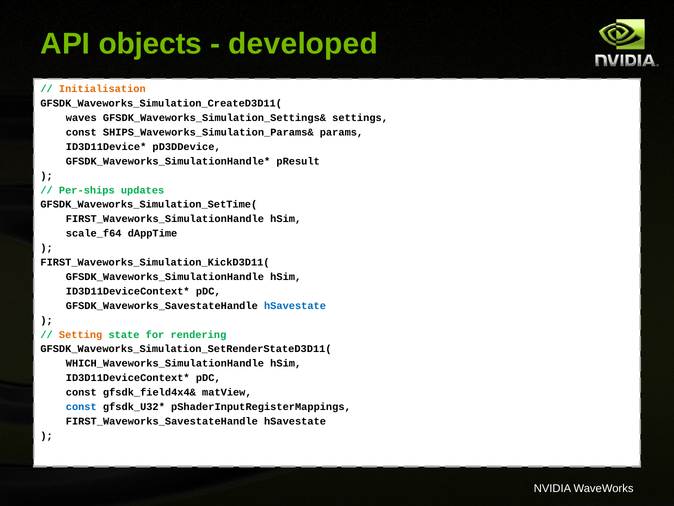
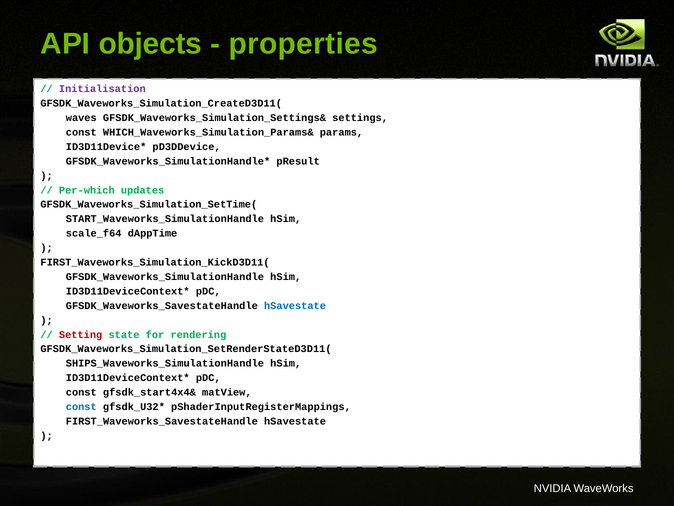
developed: developed -> properties
Initialisation colour: orange -> purple
SHIPS_Waveworks_Simulation_Params&: SHIPS_Waveworks_Simulation_Params& -> WHICH_Waveworks_Simulation_Params&
Per-ships: Per-ships -> Per-which
FIRST_Waveworks_SimulationHandle: FIRST_Waveworks_SimulationHandle -> START_Waveworks_SimulationHandle
Setting colour: orange -> red
WHICH_Waveworks_SimulationHandle: WHICH_Waveworks_SimulationHandle -> SHIPS_Waveworks_SimulationHandle
gfsdk_field4x4&: gfsdk_field4x4& -> gfsdk_start4x4&
